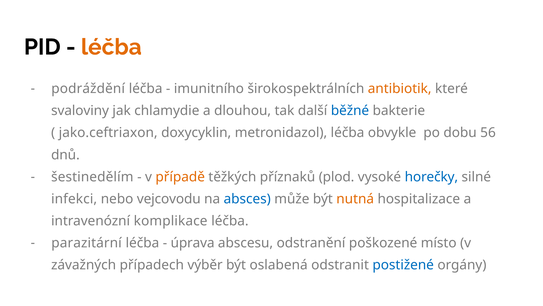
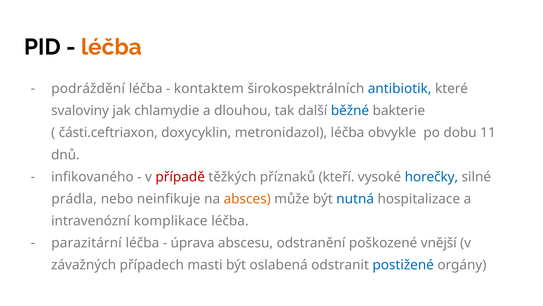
imunitního: imunitního -> kontaktem
antibiotik colour: orange -> blue
jako.ceftriaxon: jako.ceftriaxon -> části.ceftriaxon
56: 56 -> 11
šestinedělím: šestinedělím -> infikovaného
případě colour: orange -> red
plod: plod -> kteří
infekci: infekci -> prádla
vejcovodu: vejcovodu -> neinfikuje
absces colour: blue -> orange
nutná colour: orange -> blue
místo: místo -> vnější
výběr: výběr -> masti
